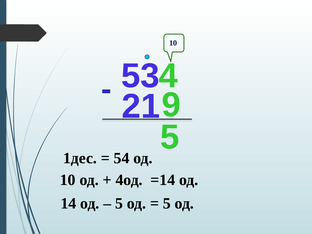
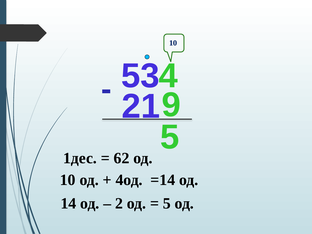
54: 54 -> 62
5 at (119, 203): 5 -> 2
